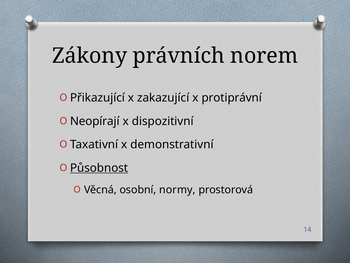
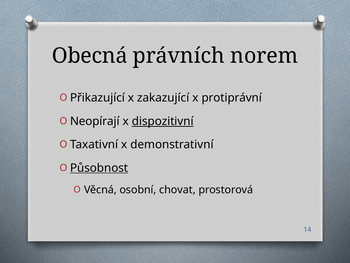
Zákony: Zákony -> Obecná
dispozitivní underline: none -> present
normy: normy -> chovat
